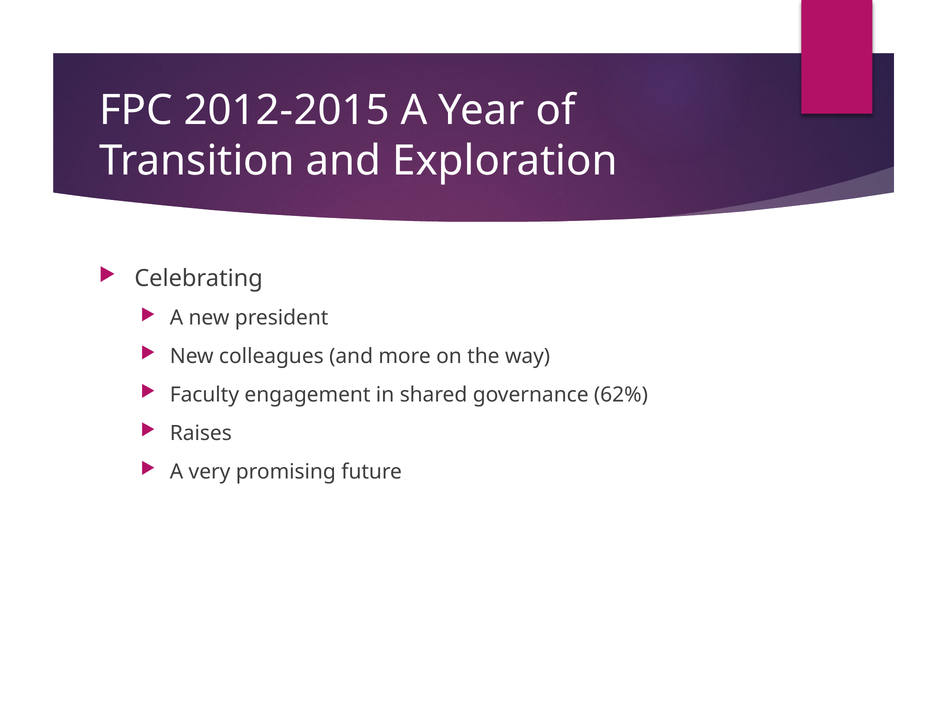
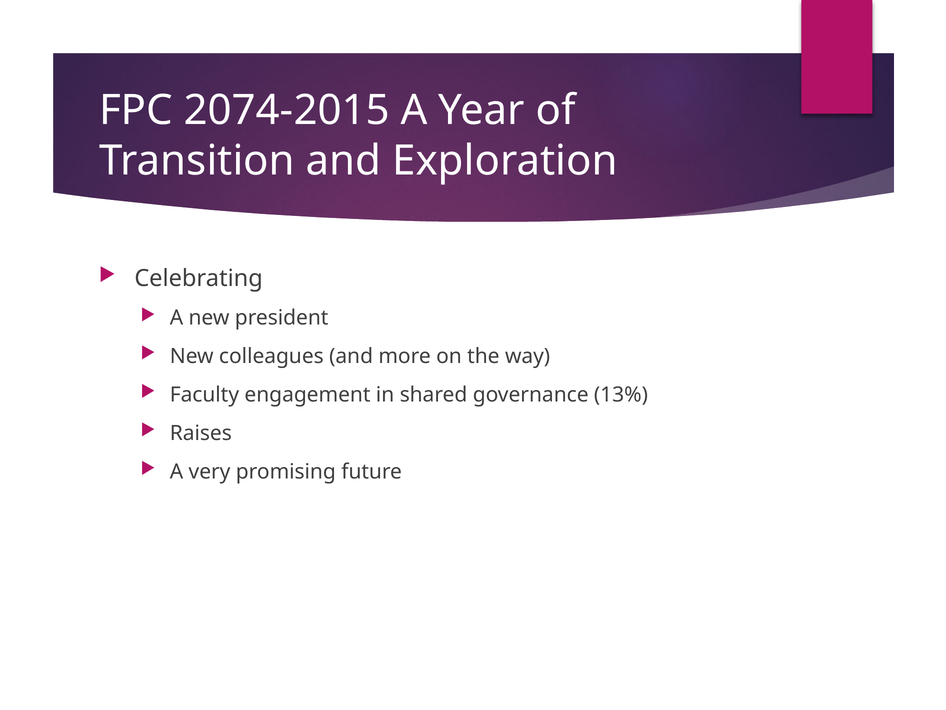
2012-2015: 2012-2015 -> 2074-2015
62%: 62% -> 13%
